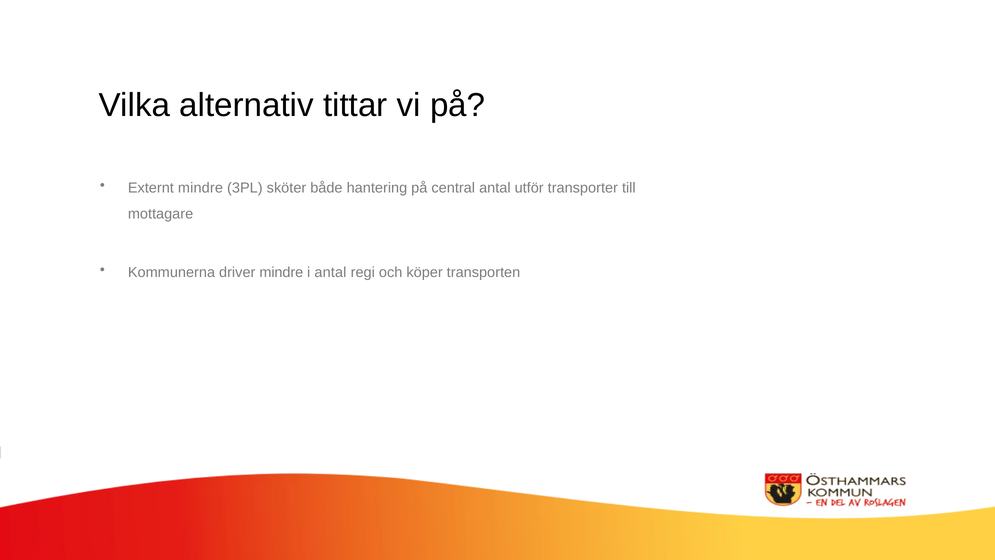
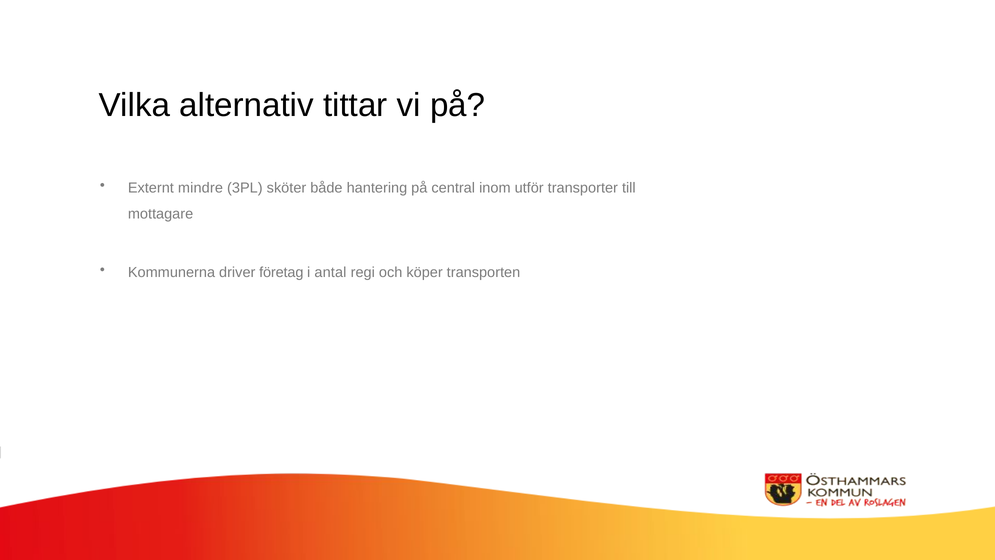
central antal: antal -> inom
driver mindre: mindre -> företag
